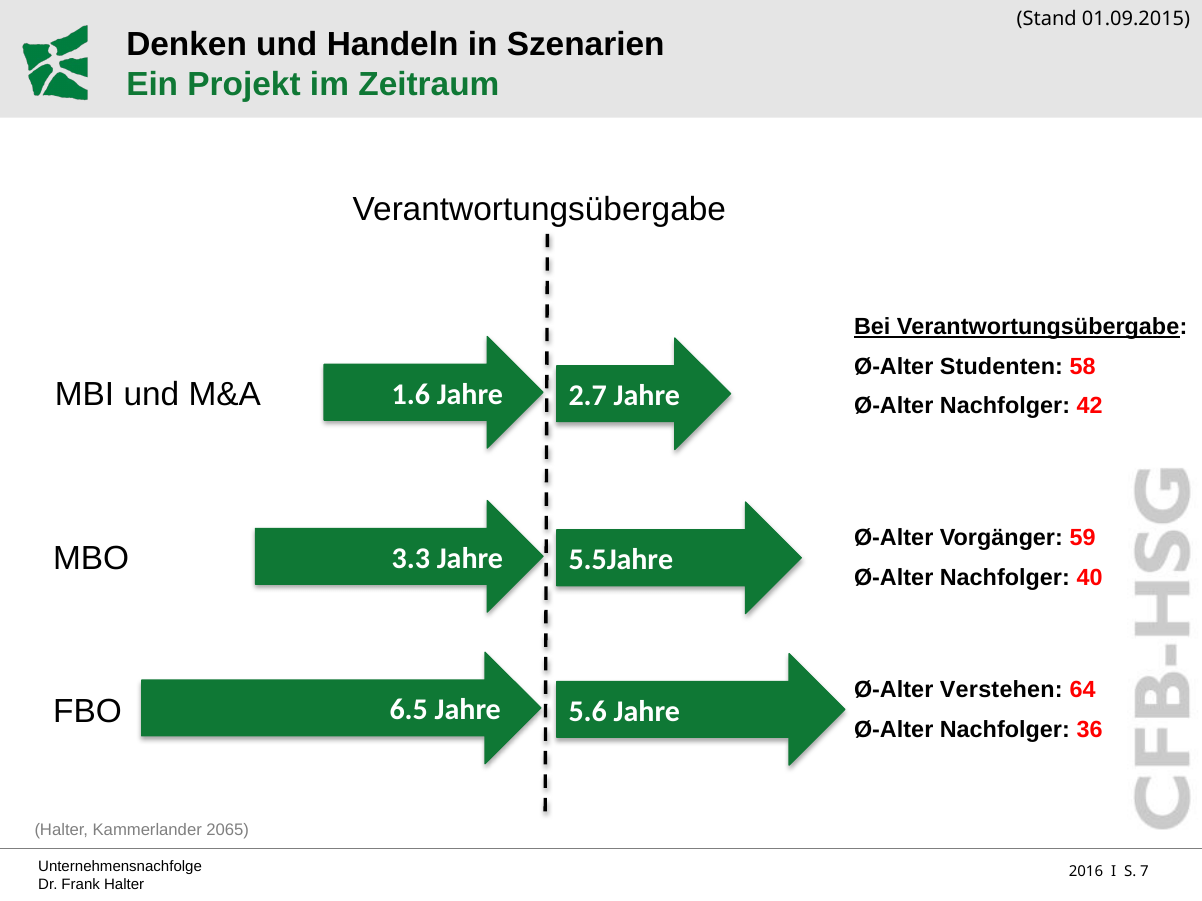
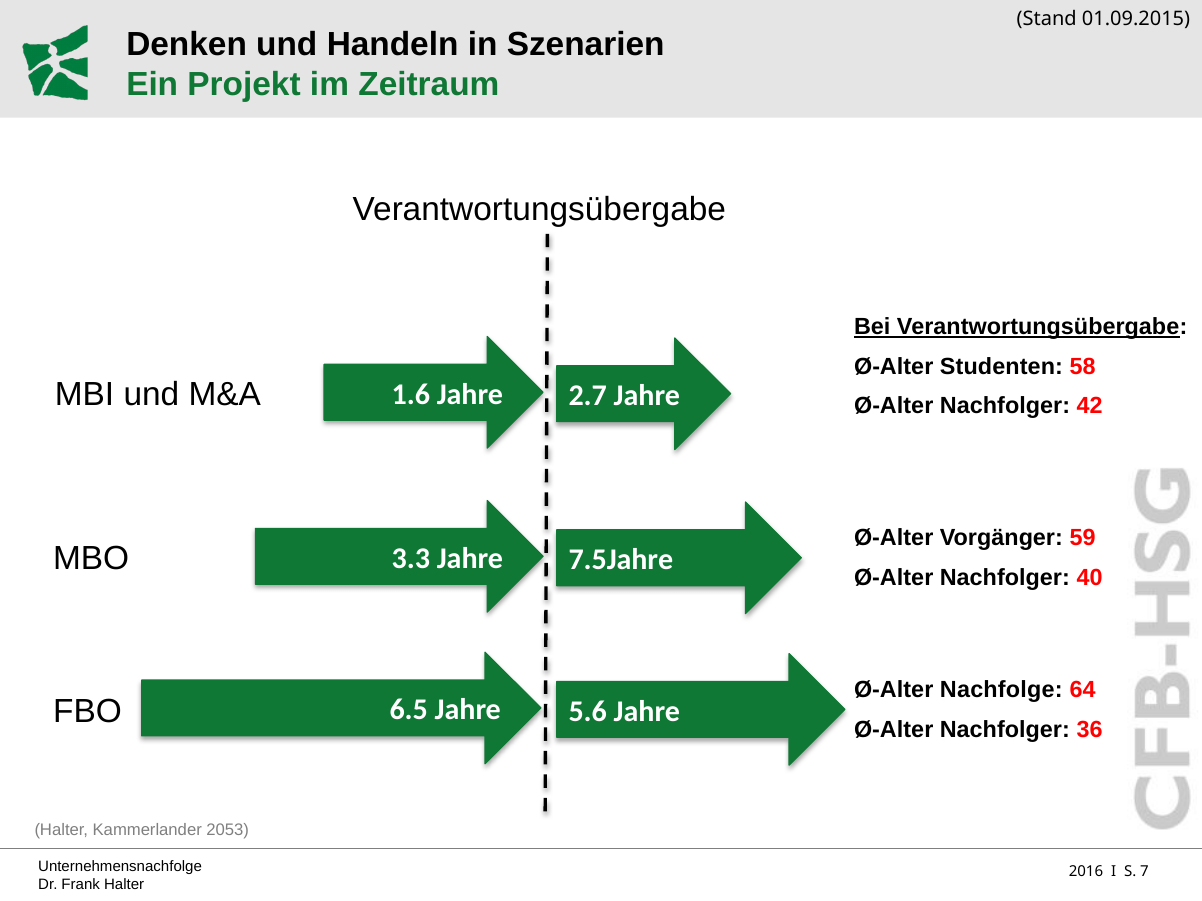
5.5Jahre: 5.5Jahre -> 7.5Jahre
Verstehen: Verstehen -> Nachfolge
2065: 2065 -> 2053
